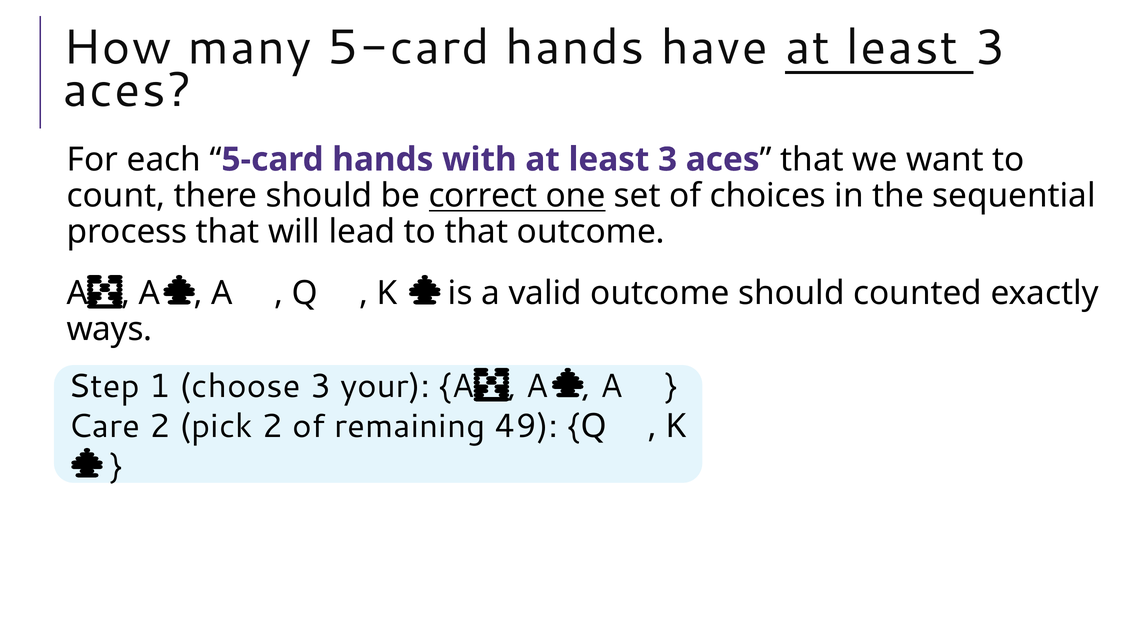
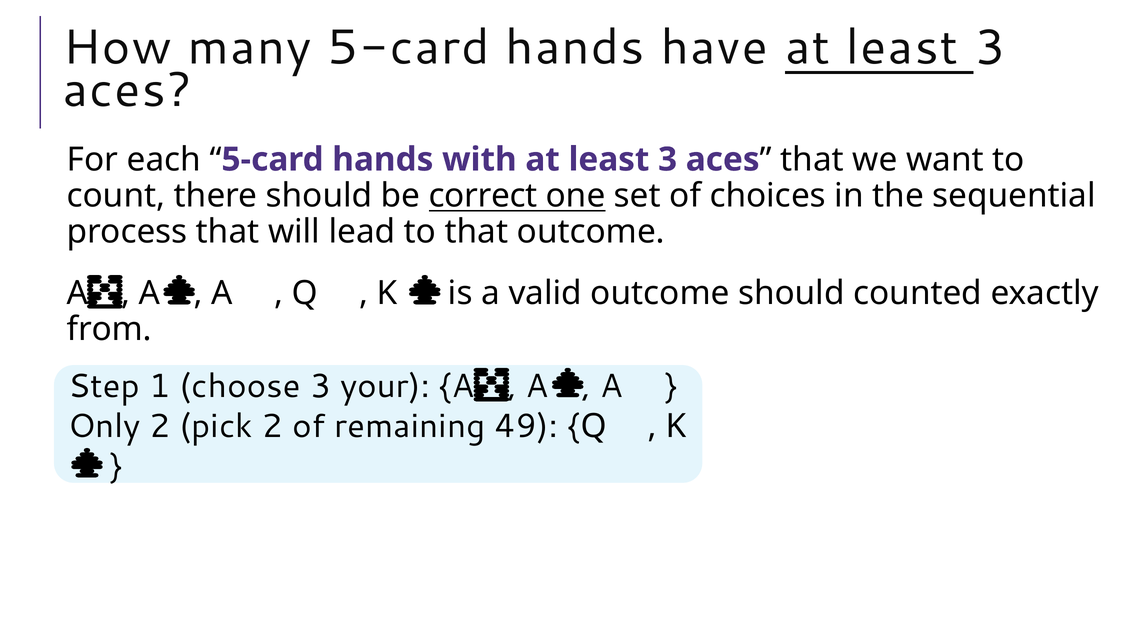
ways: ways -> from
Care: Care -> Only
